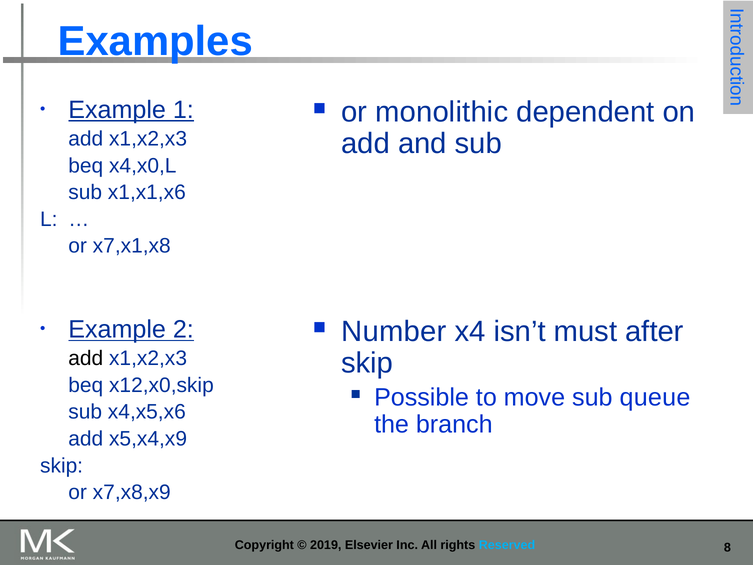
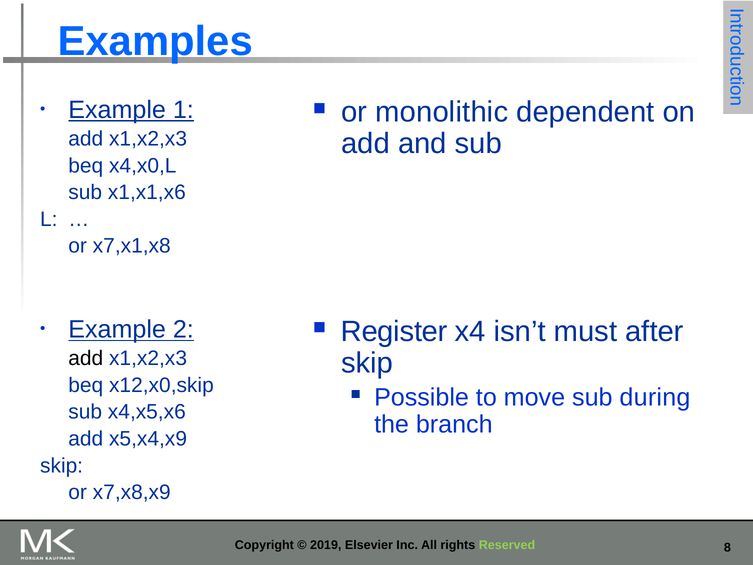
Number: Number -> Register
queue: queue -> during
Reserved colour: light blue -> light green
